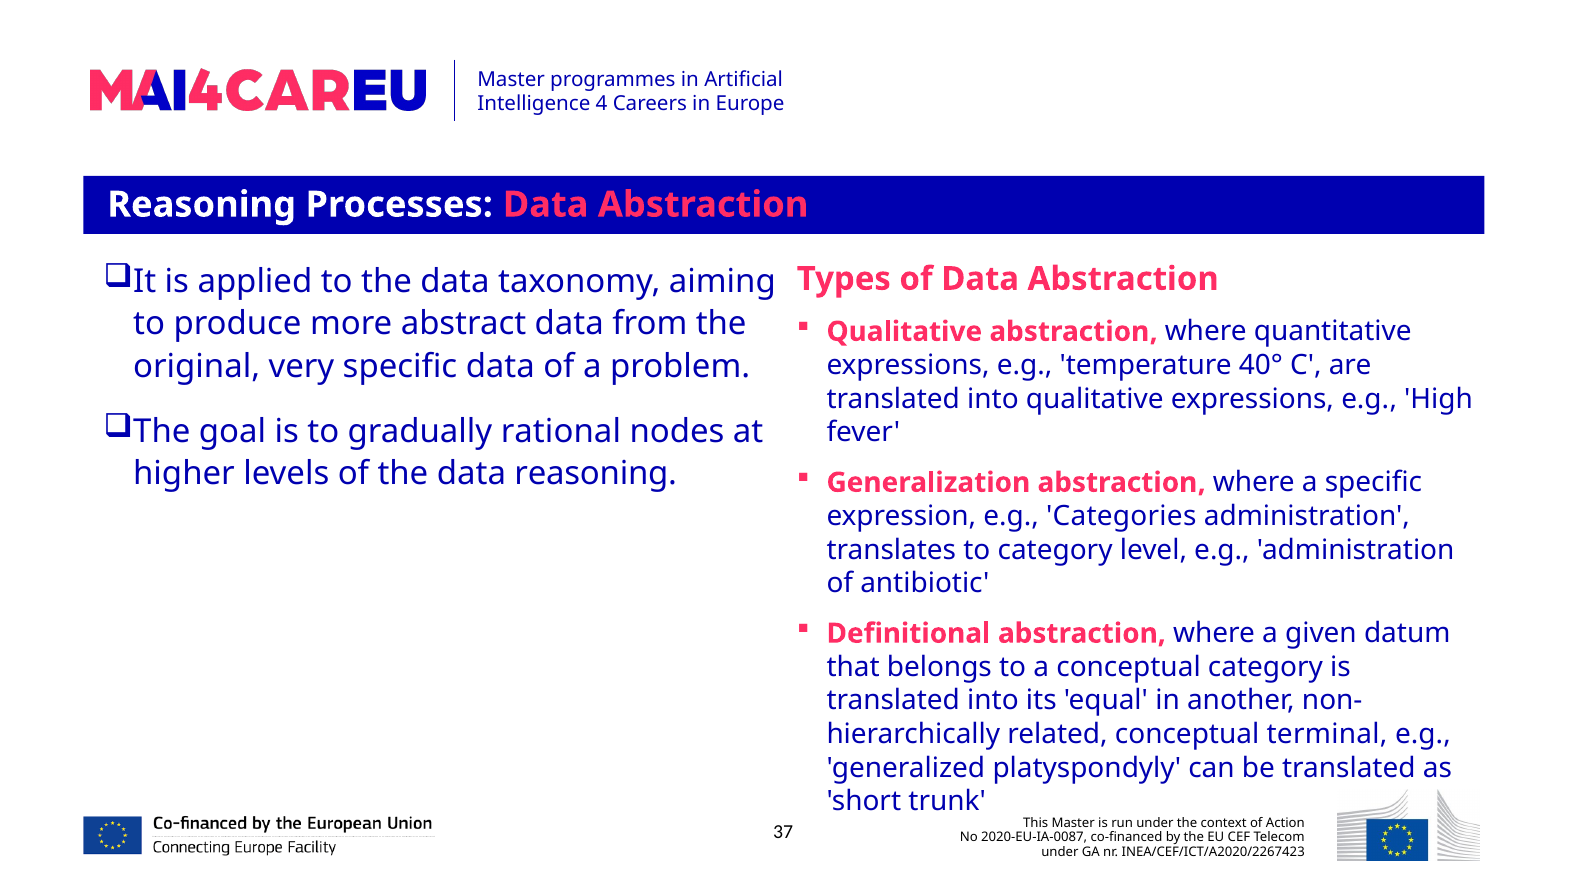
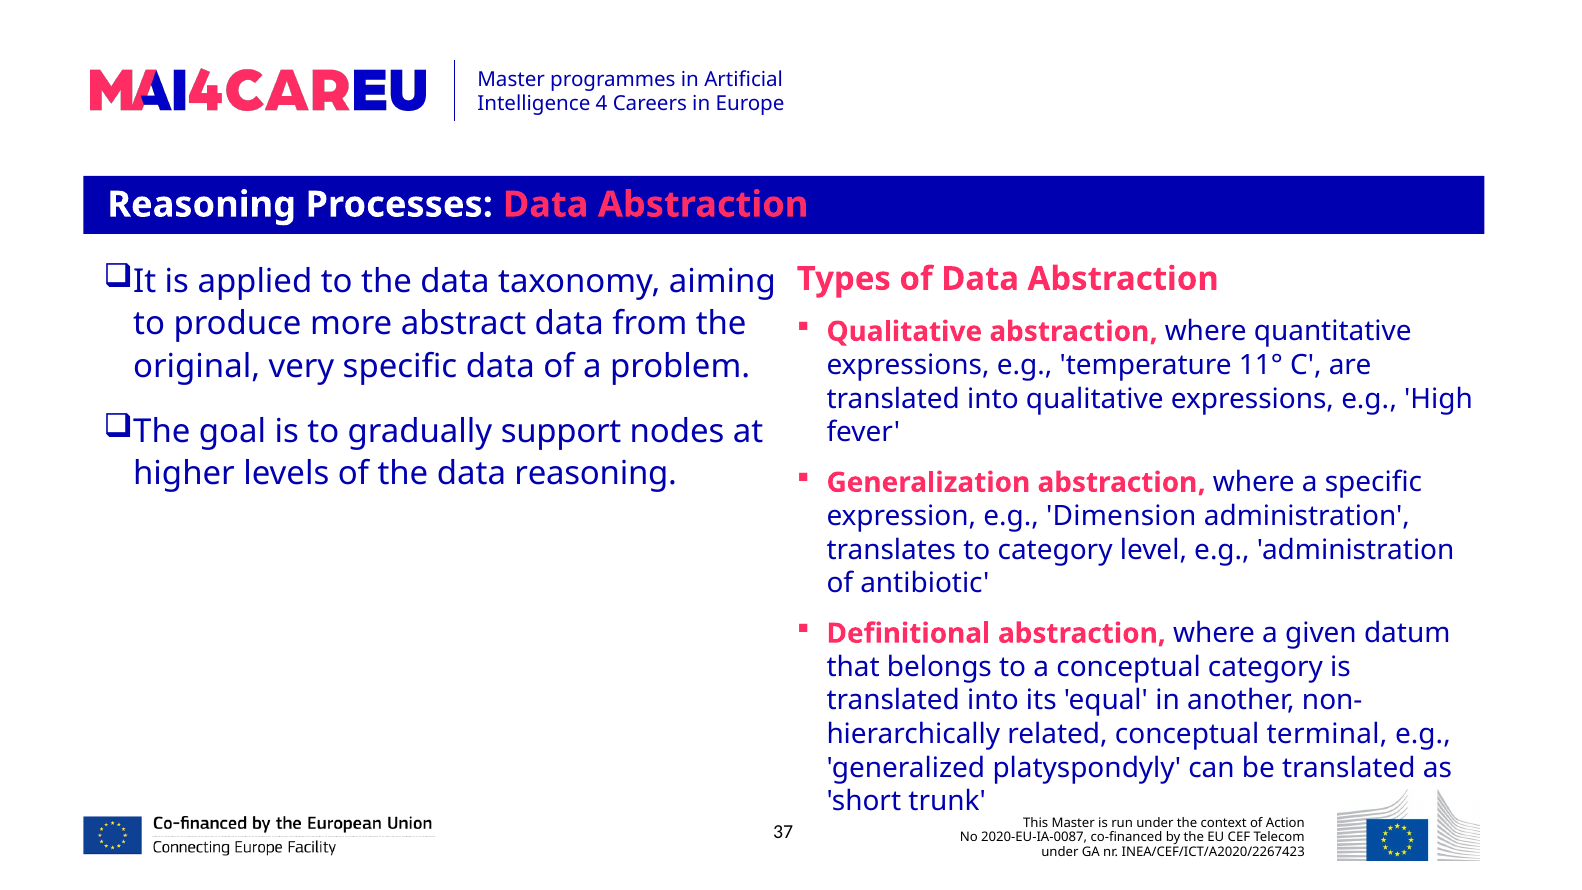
40°: 40° -> 11°
rational: rational -> support
Categories: Categories -> Dimension
